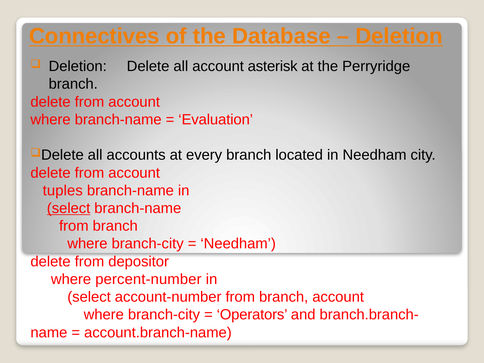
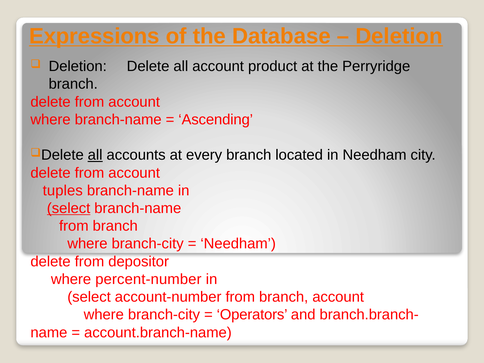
Connectives: Connectives -> Expressions
asterisk: asterisk -> product
Evaluation: Evaluation -> Ascending
all at (95, 155) underline: none -> present
